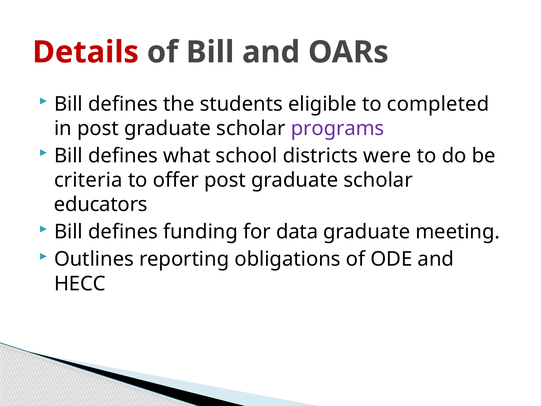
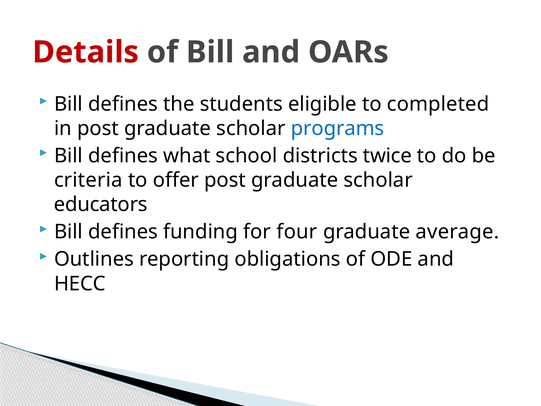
programs colour: purple -> blue
were: were -> twice
data: data -> four
meeting: meeting -> average
